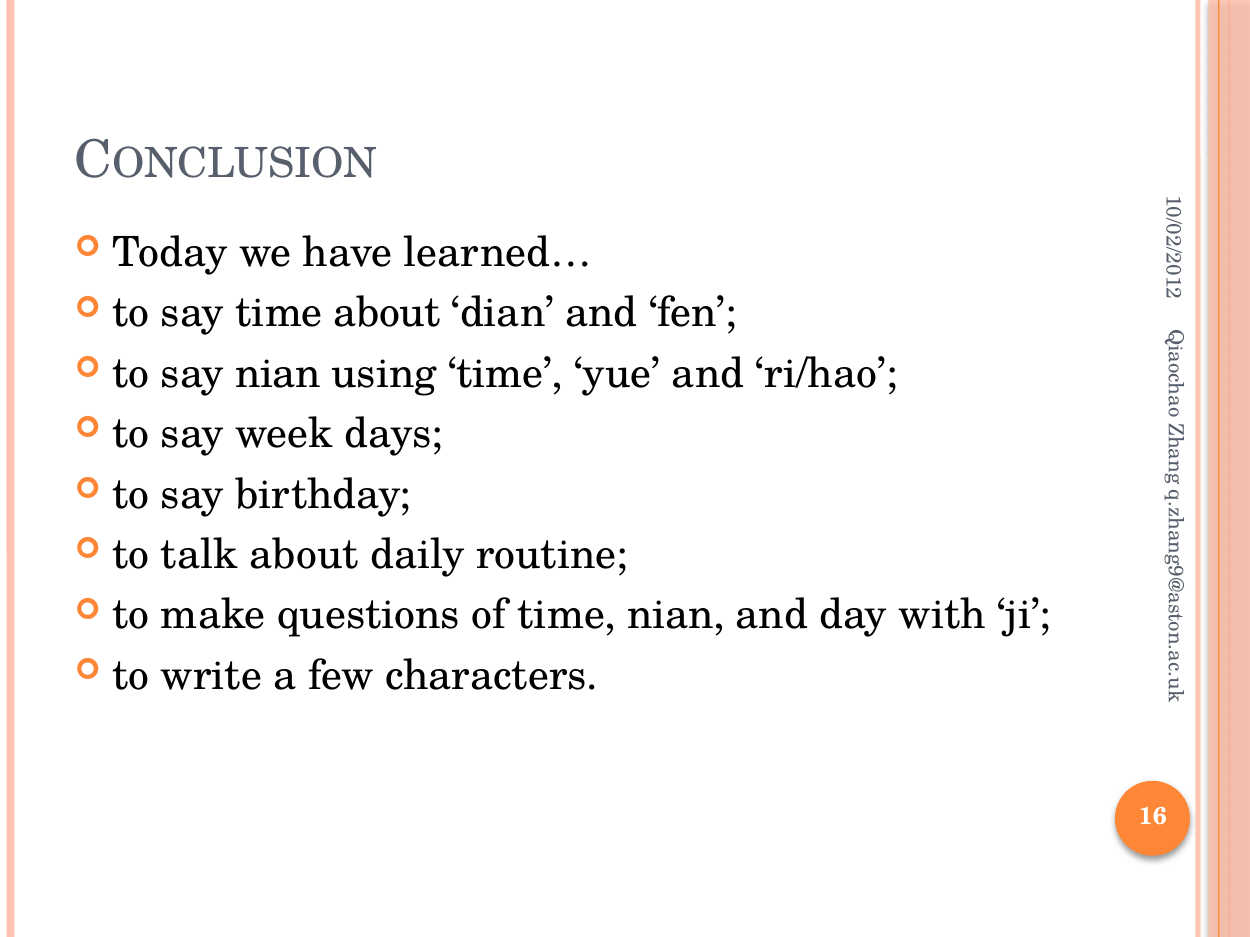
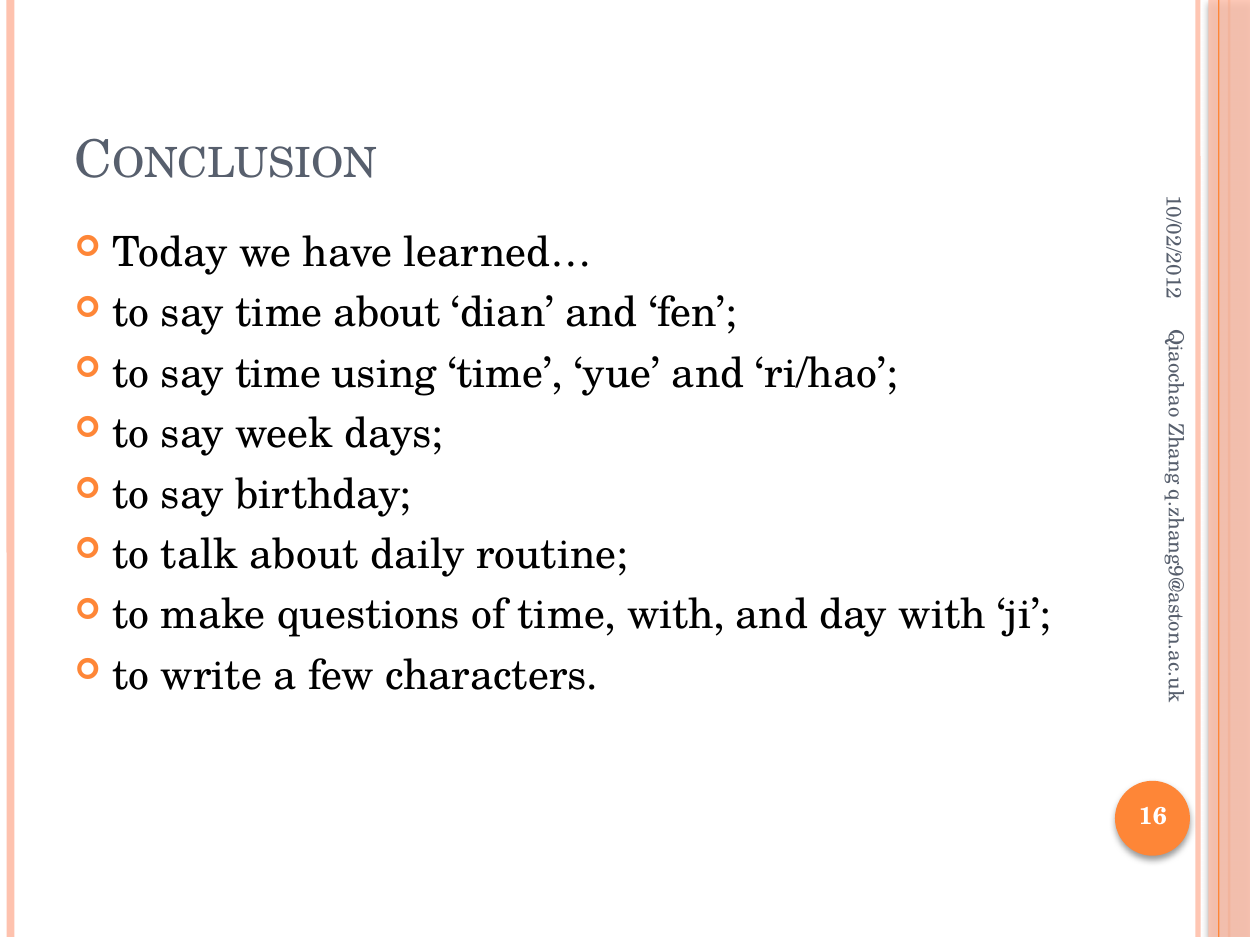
nian at (278, 374): nian -> time
time nian: nian -> with
